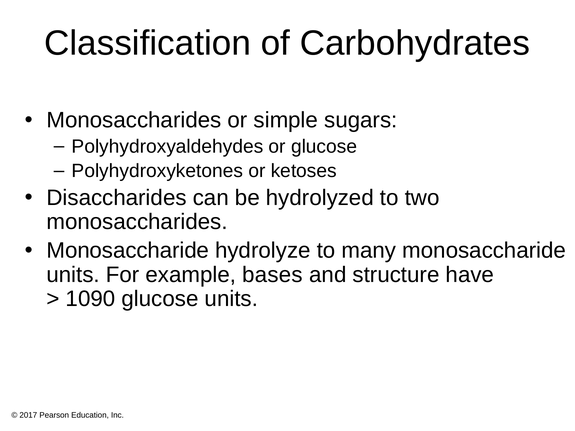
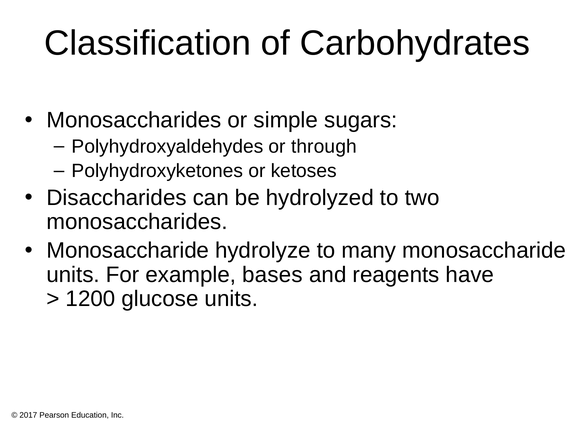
or glucose: glucose -> through
structure: structure -> reagents
1090: 1090 -> 1200
